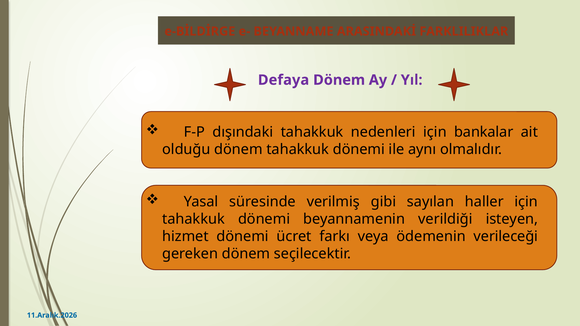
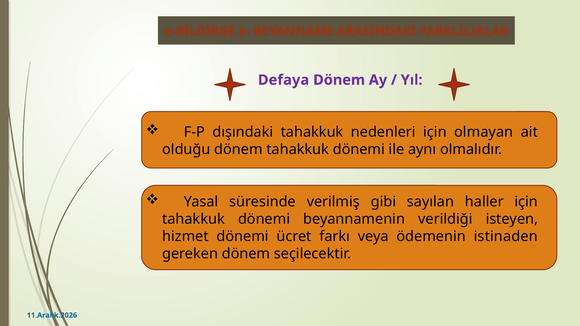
bankalar: bankalar -> olmayan
verileceği: verileceği -> istinaden
